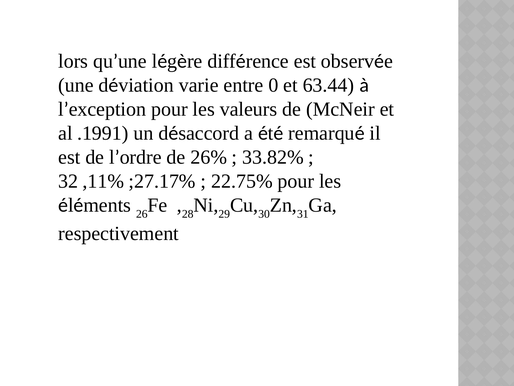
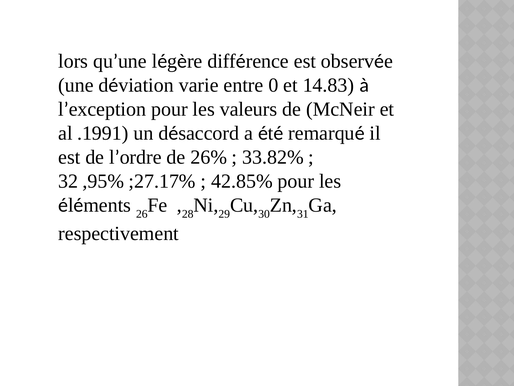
63.44: 63.44 -> 14.83
,11%: ,11% -> ,95%
22.75%: 22.75% -> 42.85%
